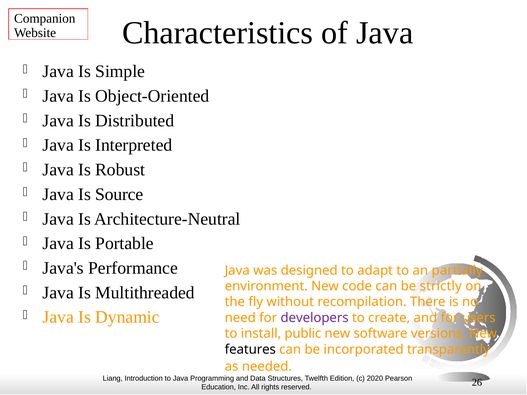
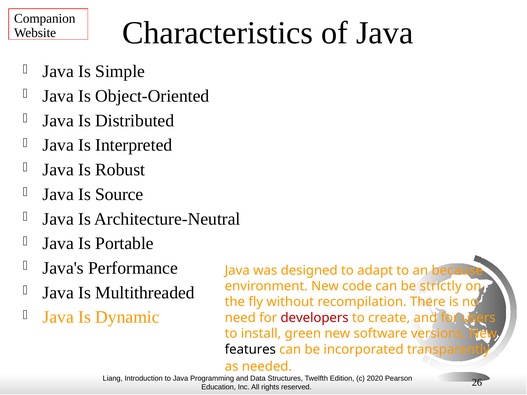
partially: partially -> because
developers colour: purple -> red
public: public -> green
